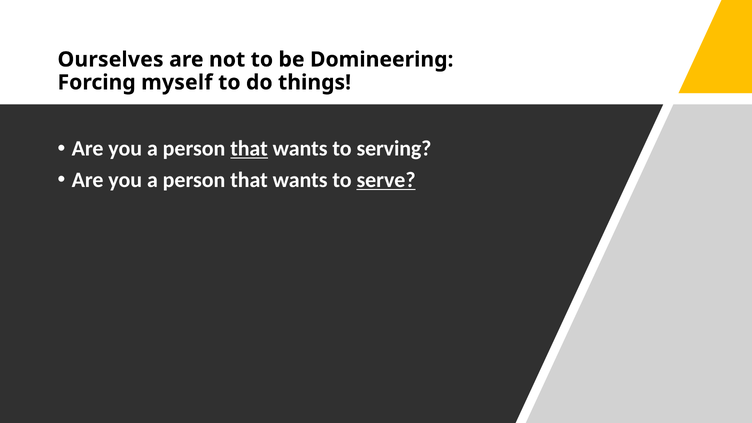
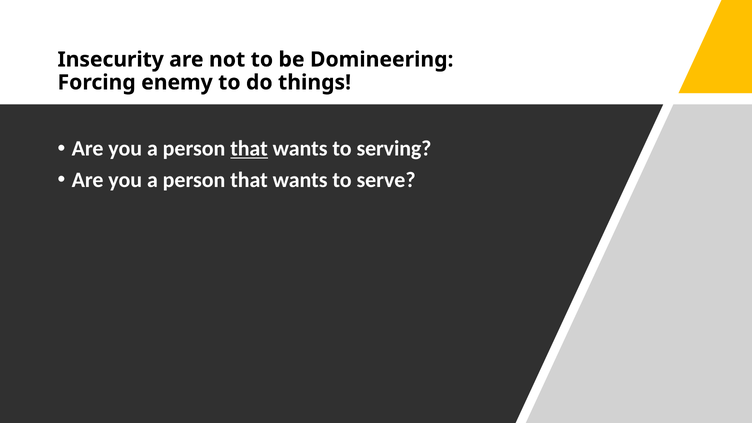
Ourselves: Ourselves -> Insecurity
myself: myself -> enemy
serve underline: present -> none
